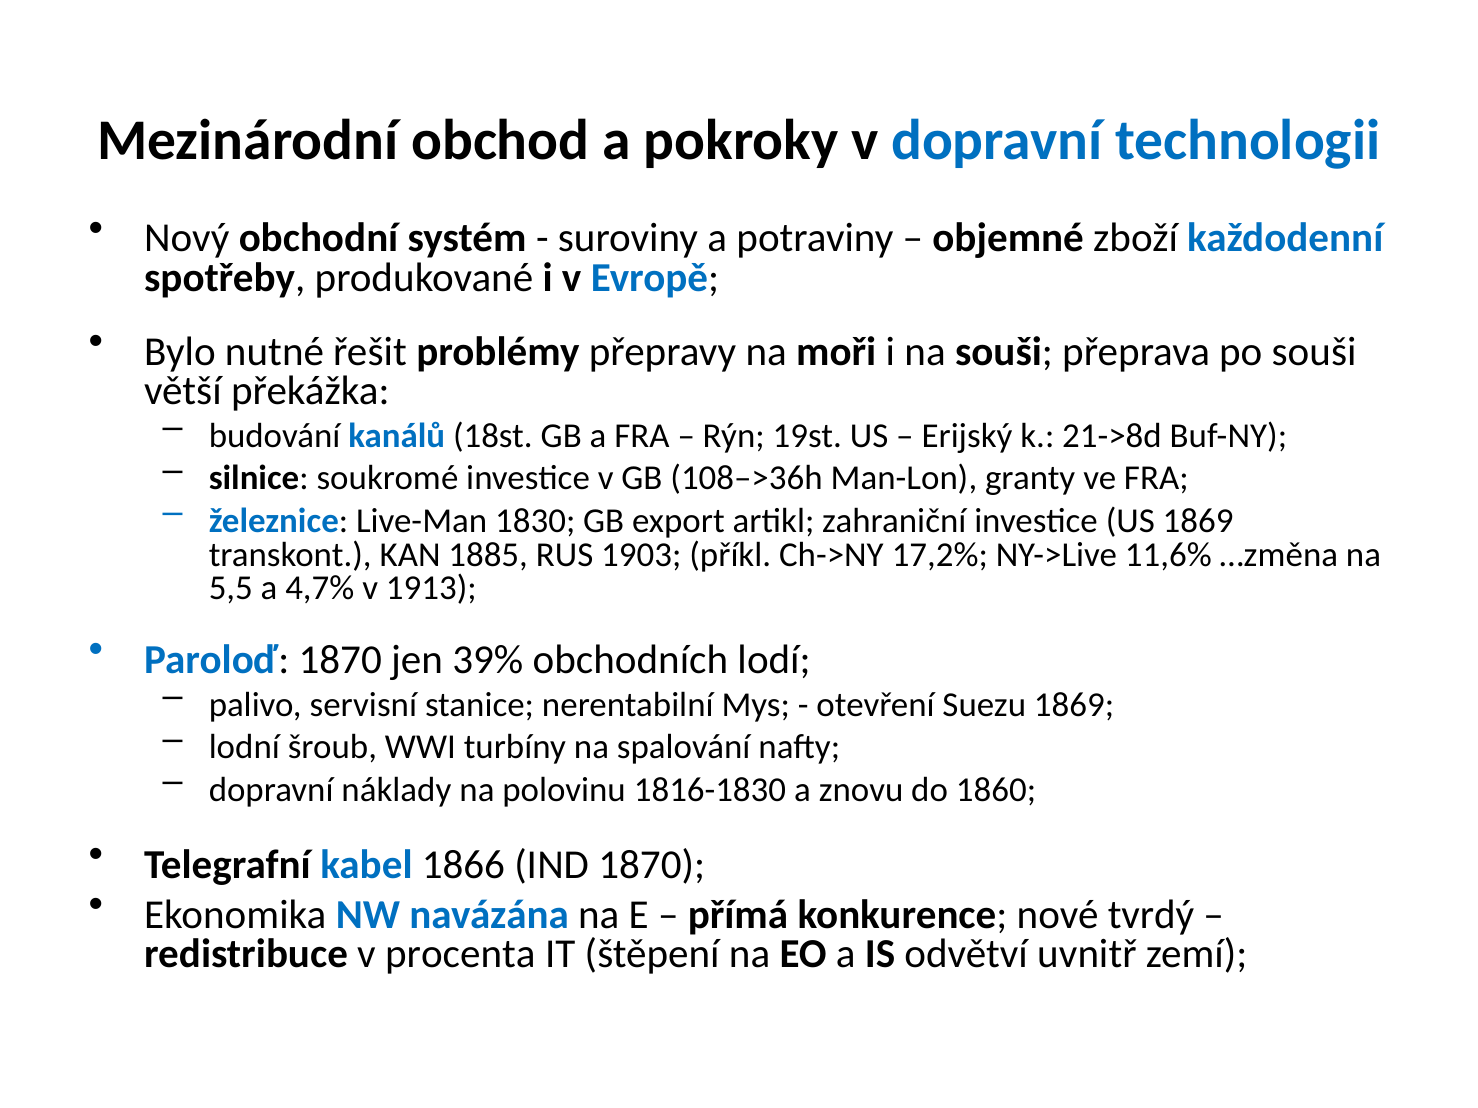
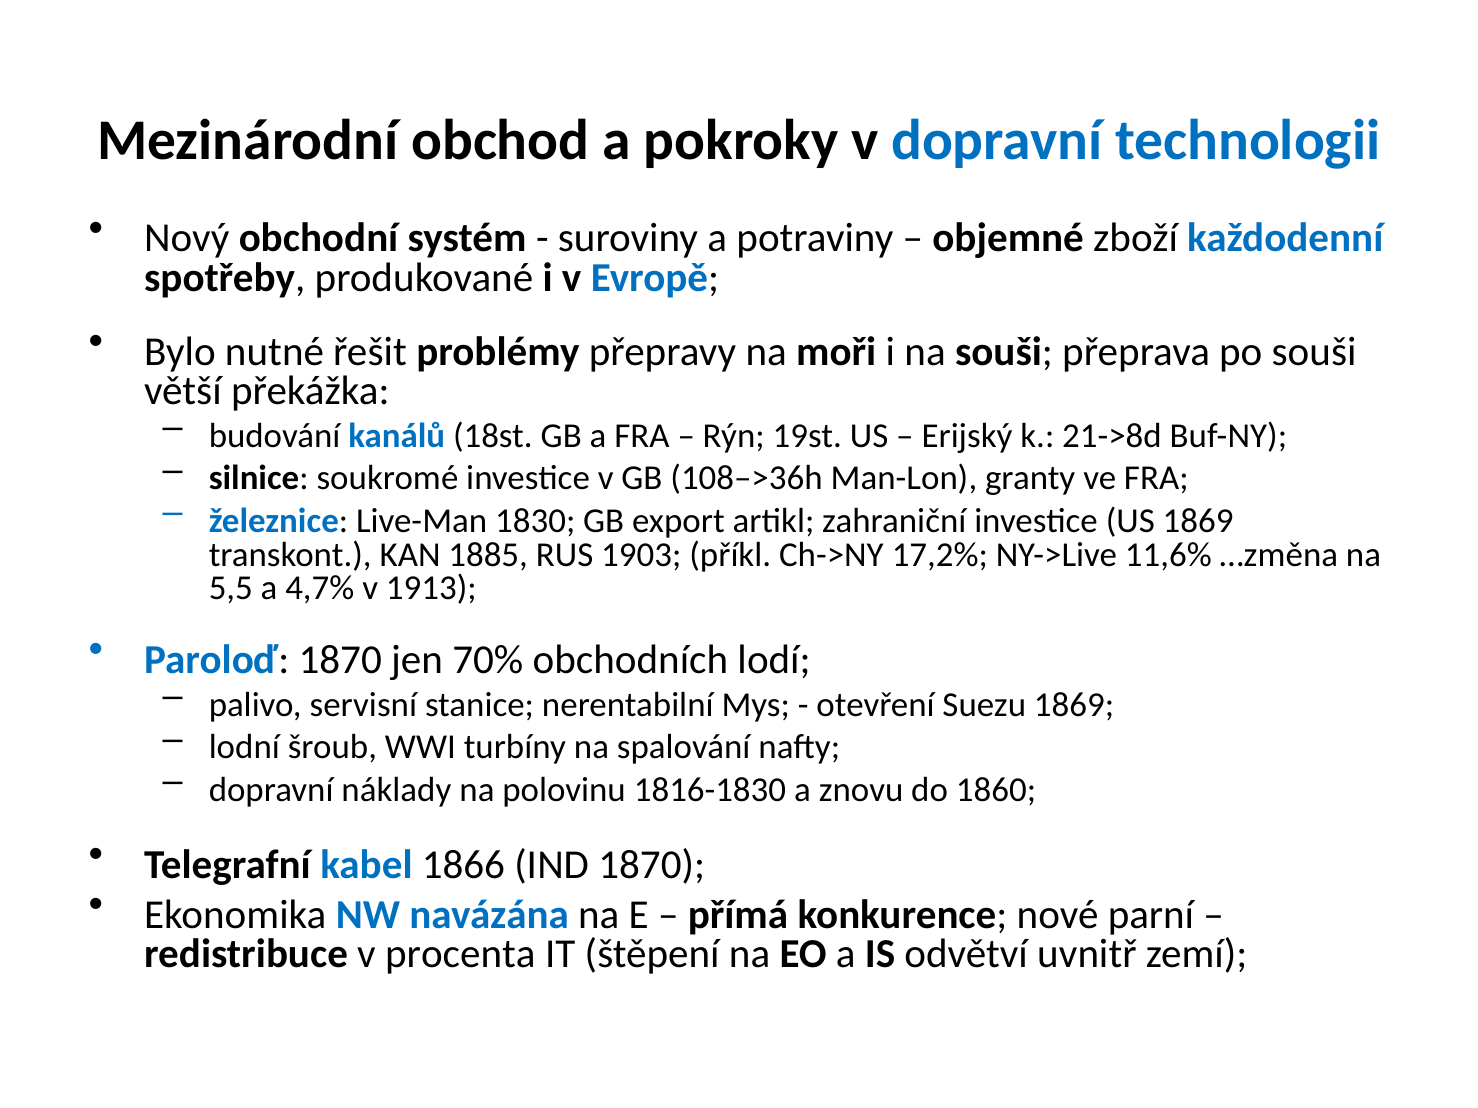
39%: 39% -> 70%
tvrdý: tvrdý -> parní
